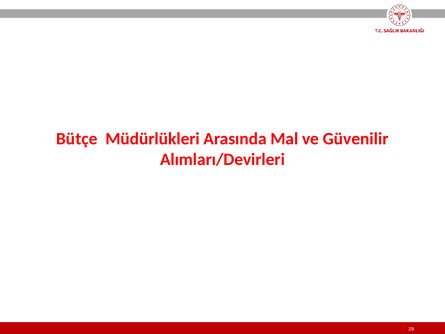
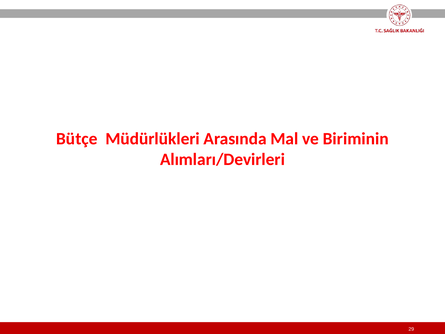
Güvenilir: Güvenilir -> Biriminin
